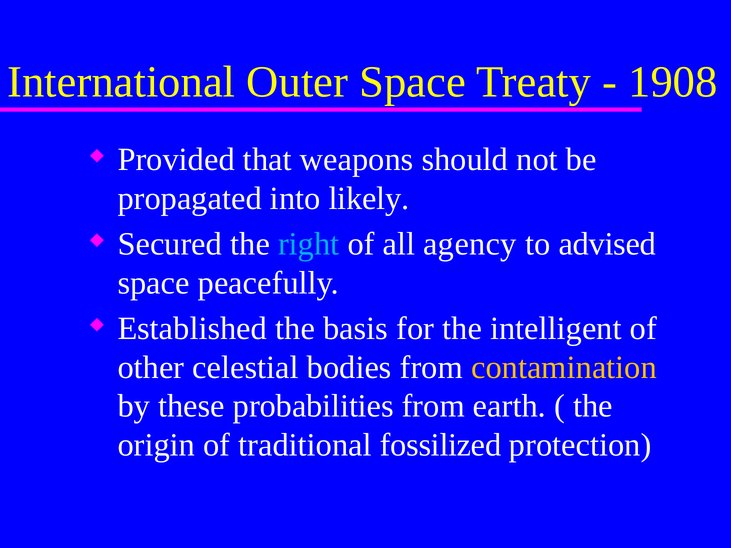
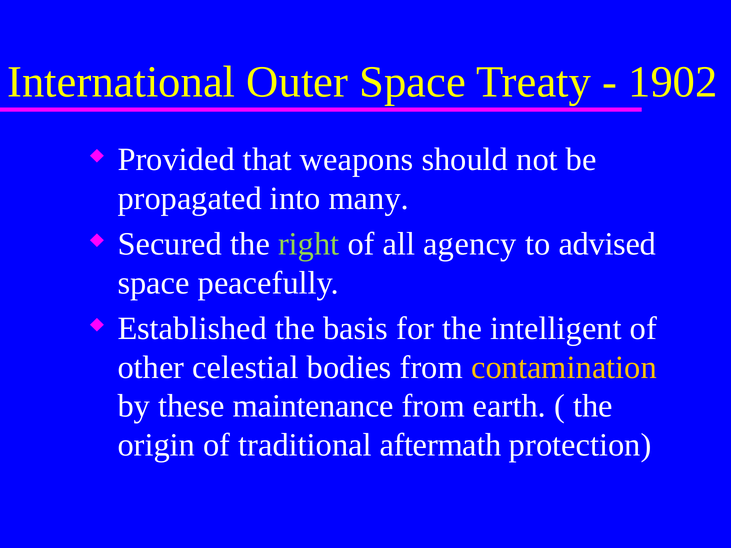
1908: 1908 -> 1902
likely: likely -> many
right colour: light blue -> light green
probabilities: probabilities -> maintenance
fossilized: fossilized -> aftermath
